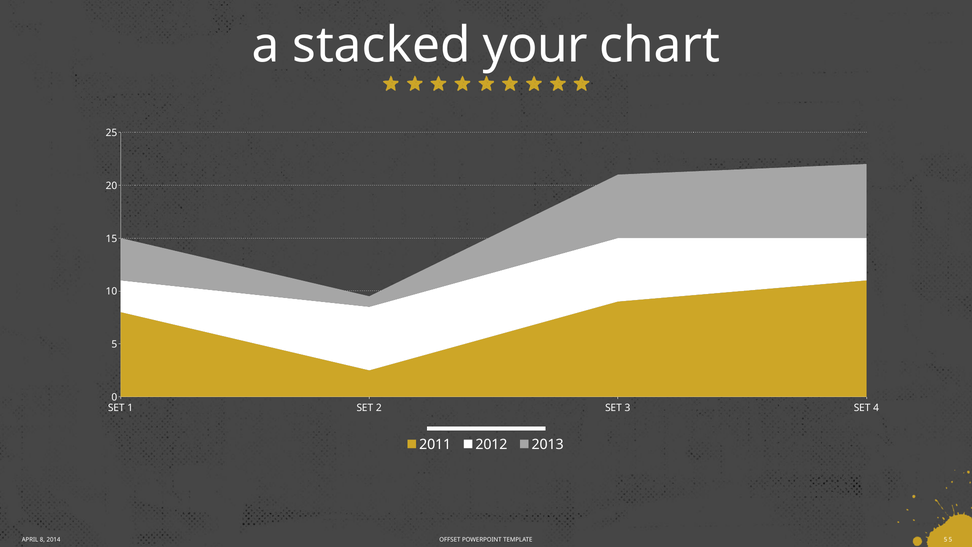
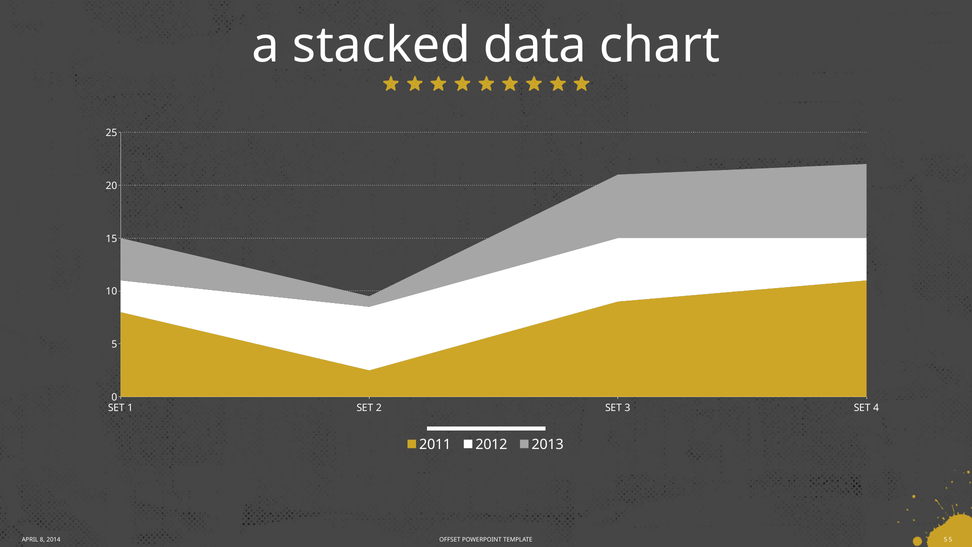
your: your -> data
